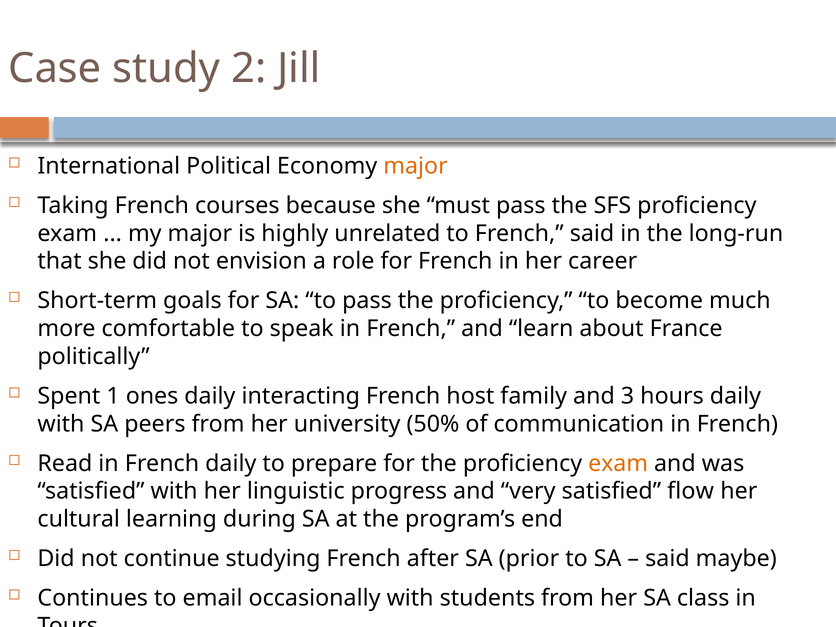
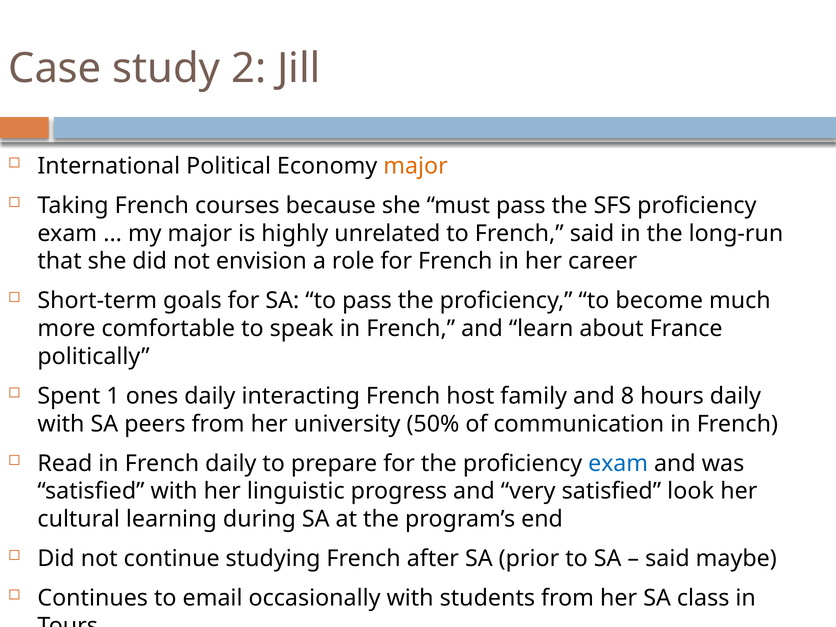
3: 3 -> 8
exam at (618, 463) colour: orange -> blue
flow: flow -> look
